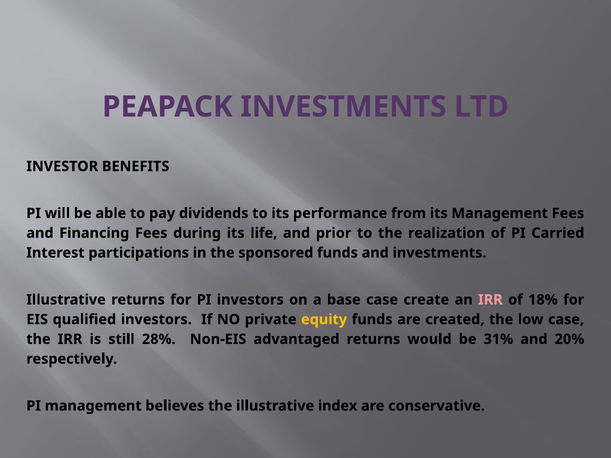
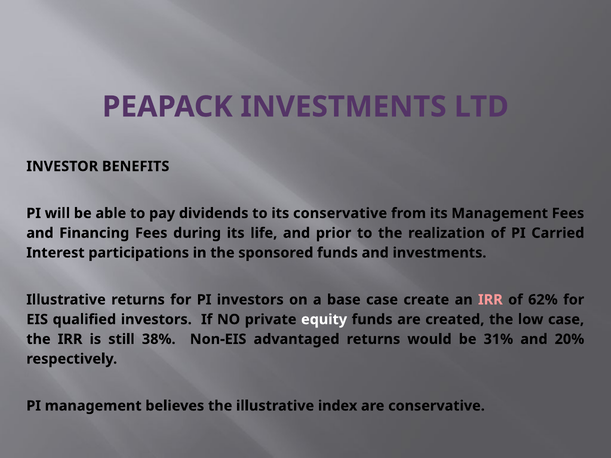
its performance: performance -> conservative
18%: 18% -> 62%
equity colour: yellow -> white
28%: 28% -> 38%
